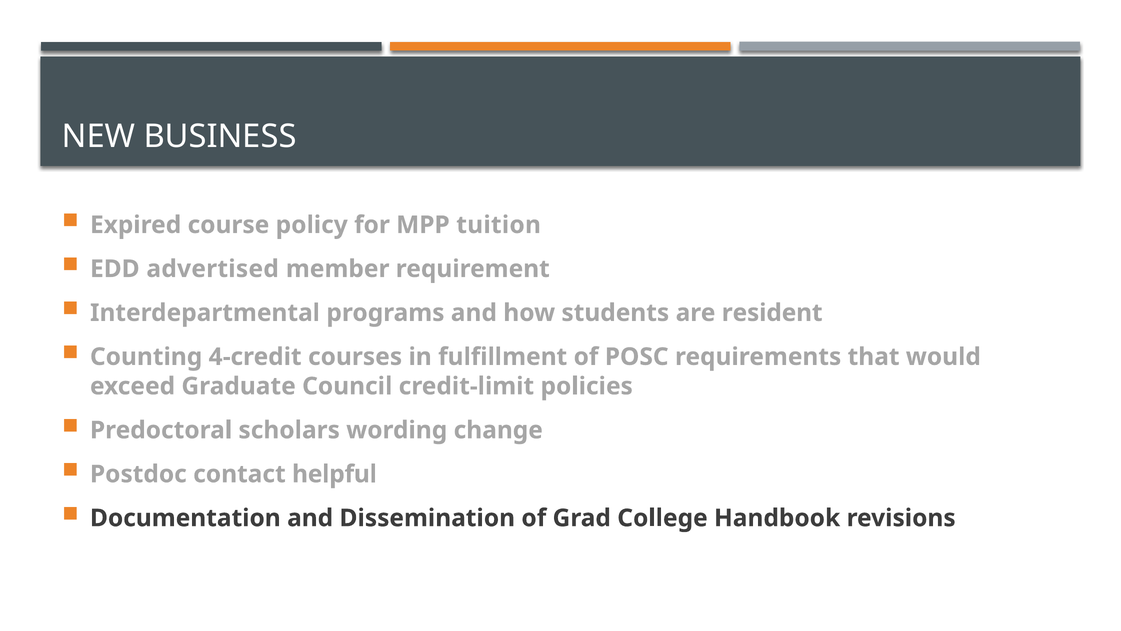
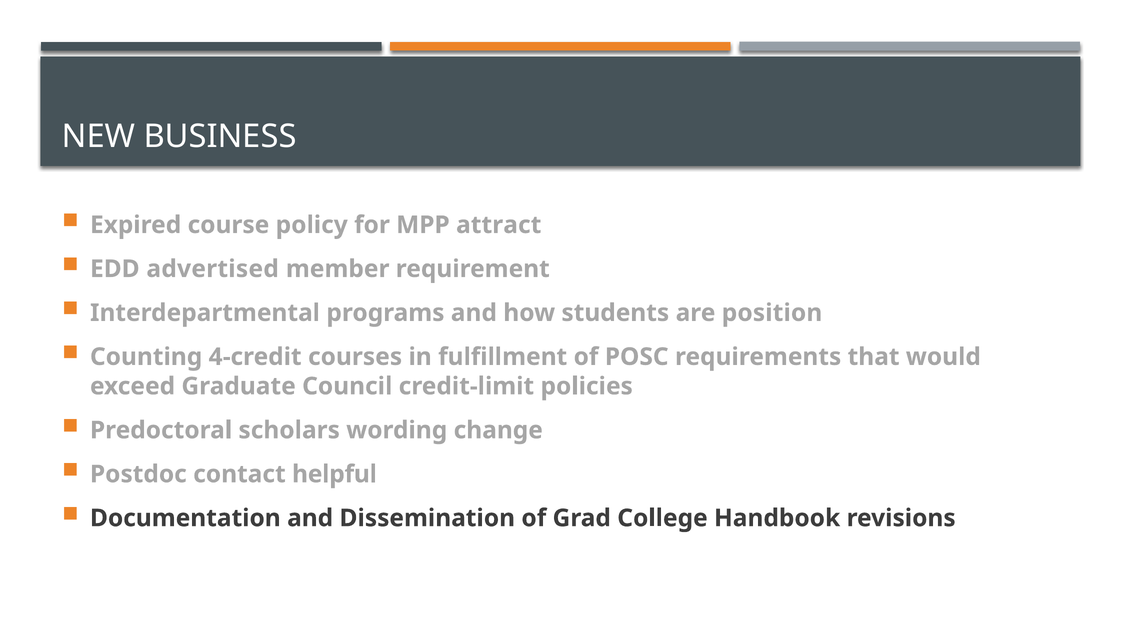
tuition: tuition -> attract
resident: resident -> position
